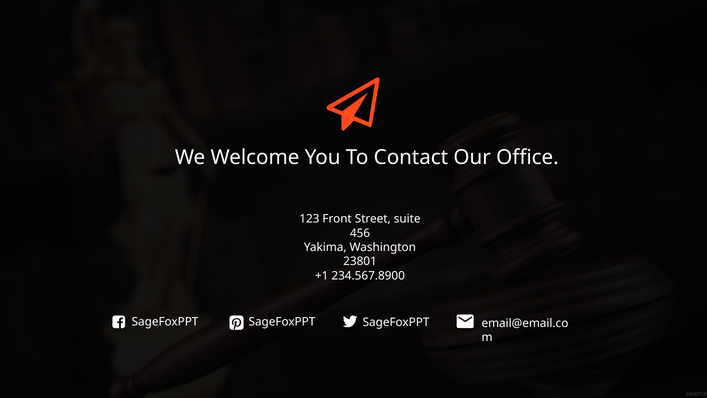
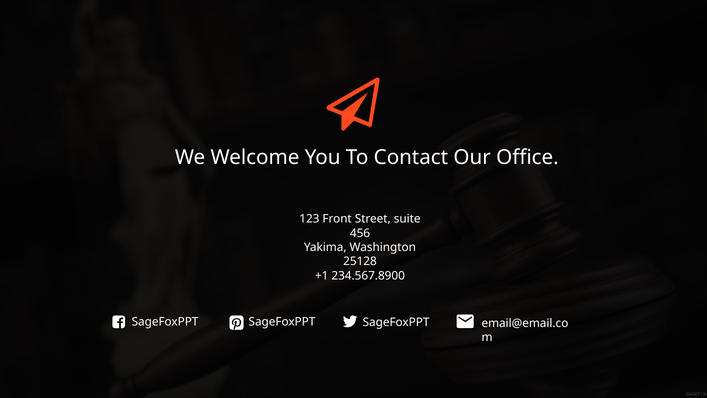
23801: 23801 -> 25128
